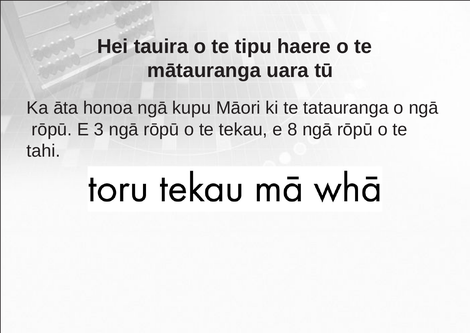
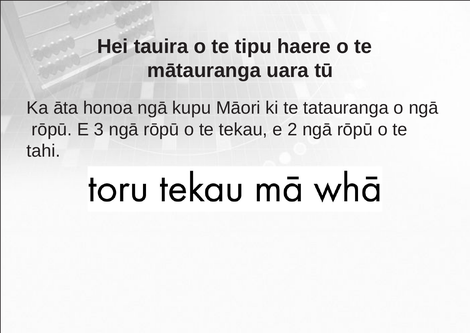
8: 8 -> 2
